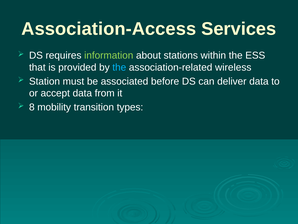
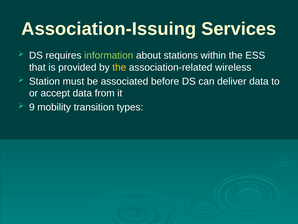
Association-Access: Association-Access -> Association-Issuing
the at (119, 67) colour: light blue -> yellow
8: 8 -> 9
